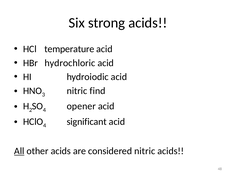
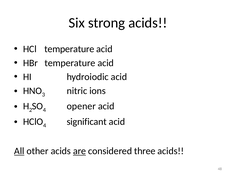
HBr hydrochloric: hydrochloric -> temperature
find: find -> ions
are underline: none -> present
considered nitric: nitric -> three
